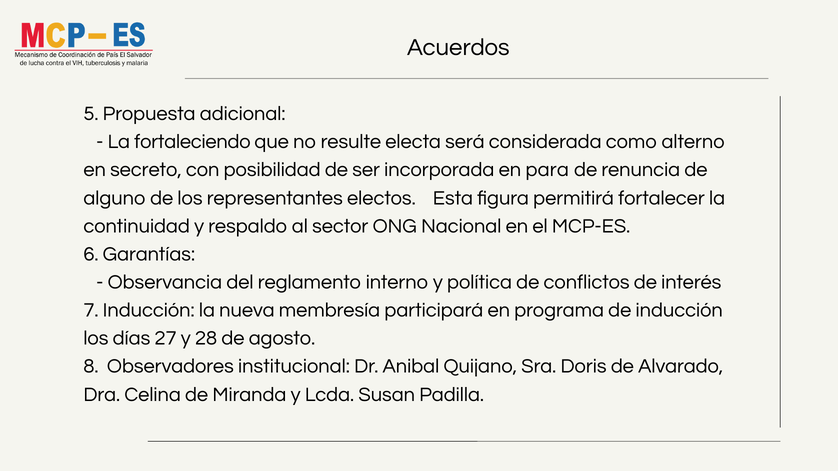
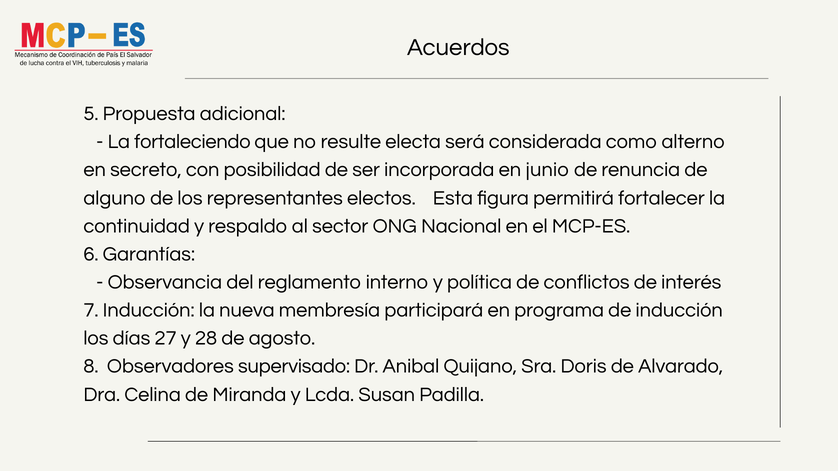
para: para -> junio
institucional: institucional -> supervisado
